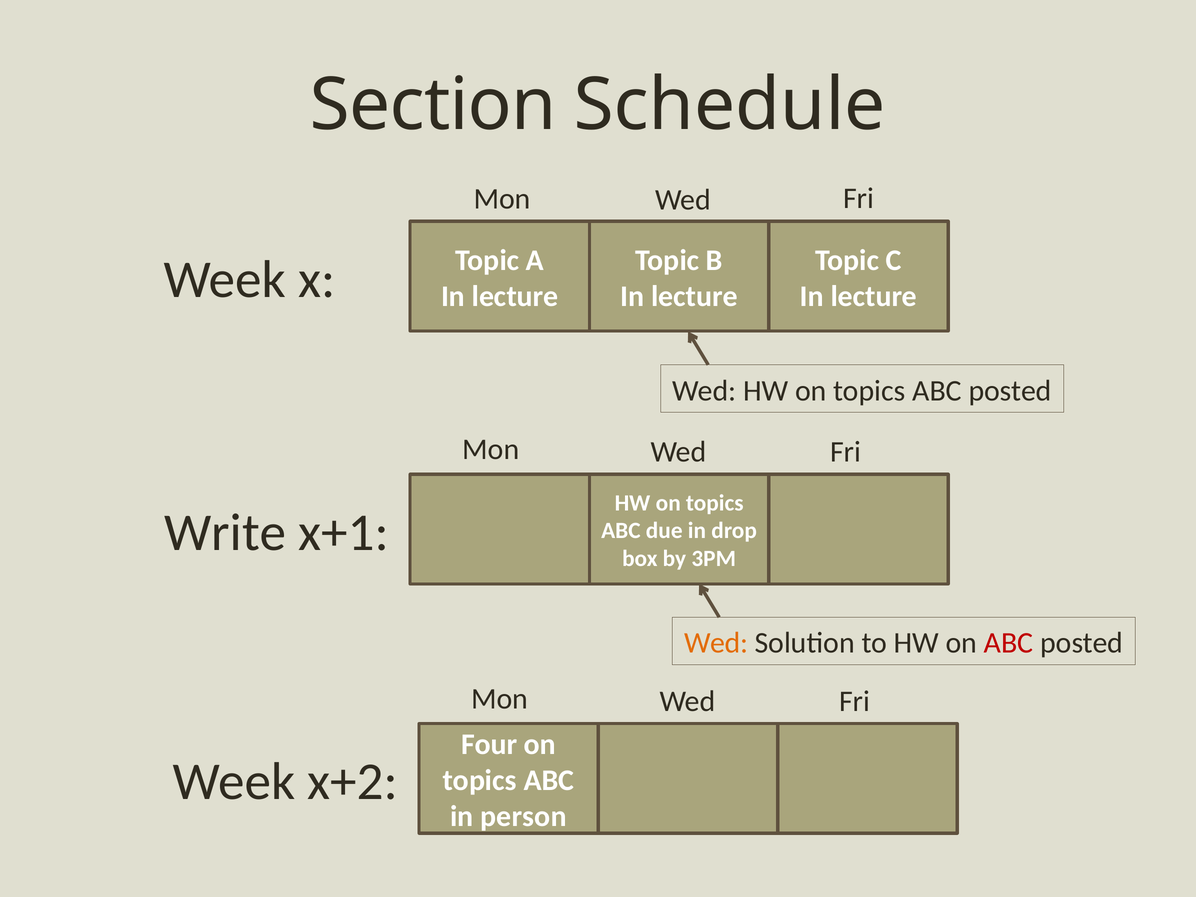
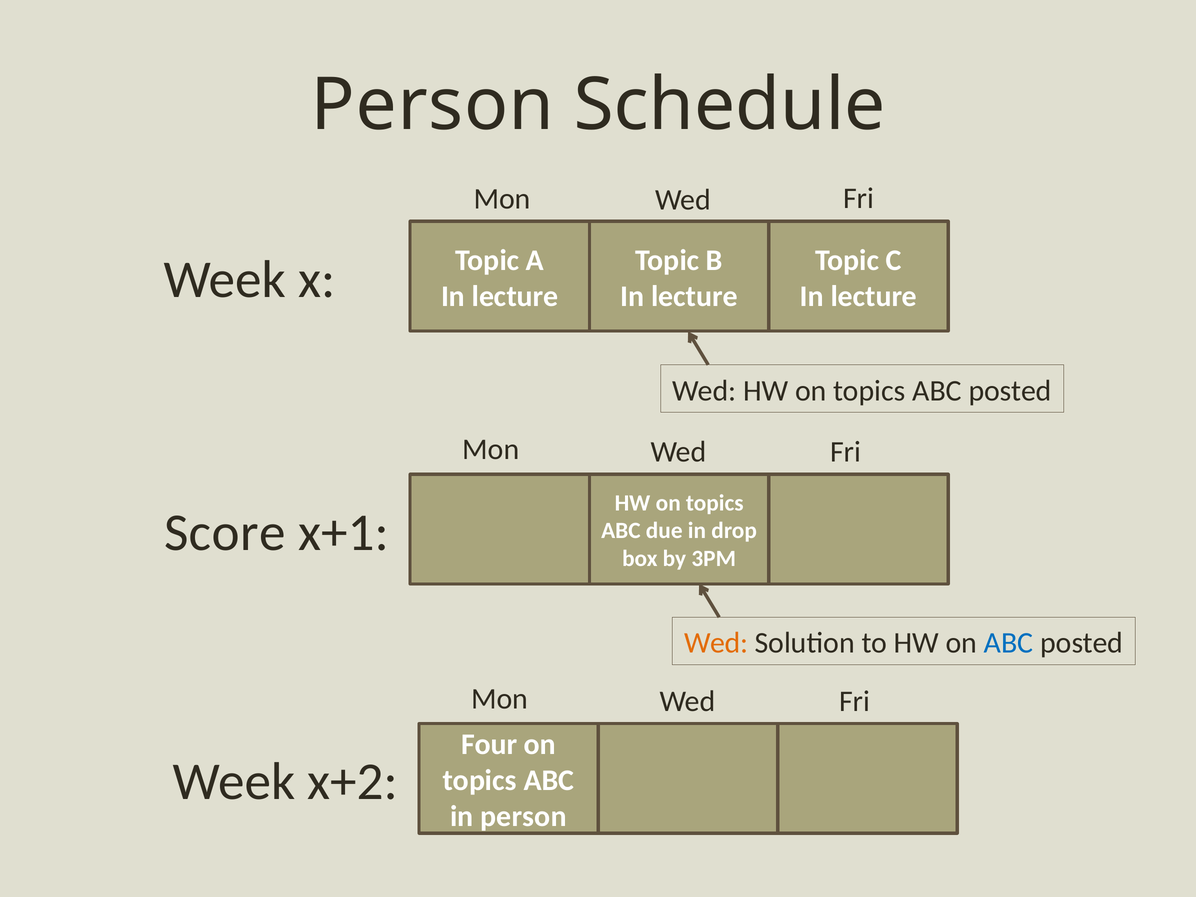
Section at (433, 105): Section -> Person
Write: Write -> Score
ABC at (1009, 643) colour: red -> blue
